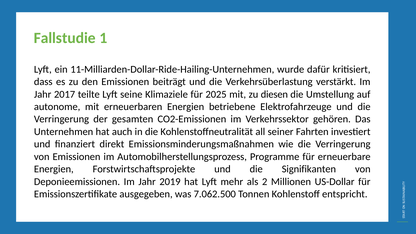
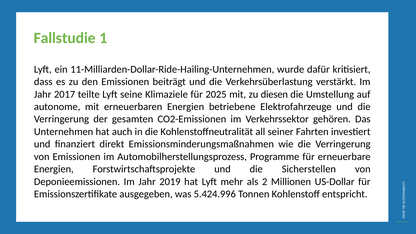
Signifikanten: Signifikanten -> Sicherstellen
7.062.500: 7.062.500 -> 5.424.996
